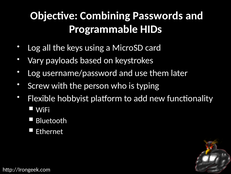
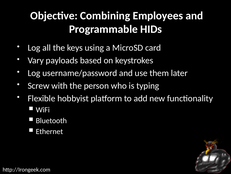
Passwords: Passwords -> Employees
